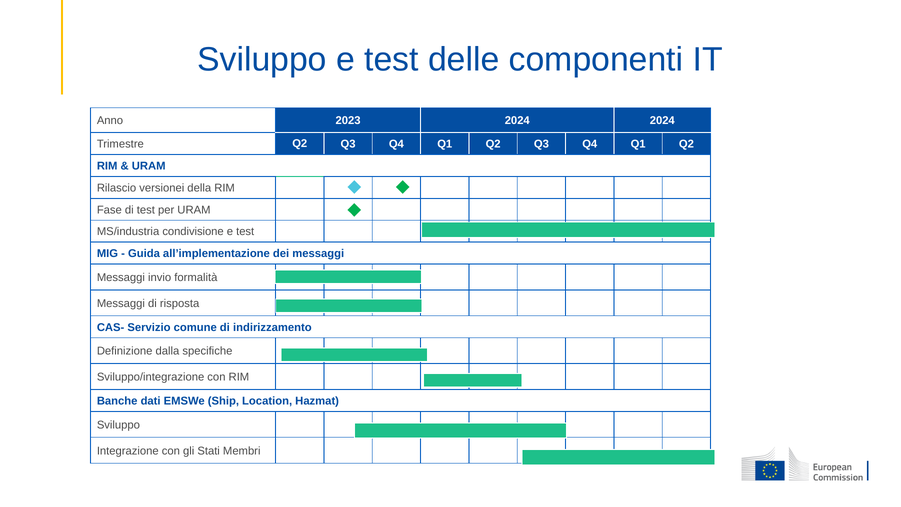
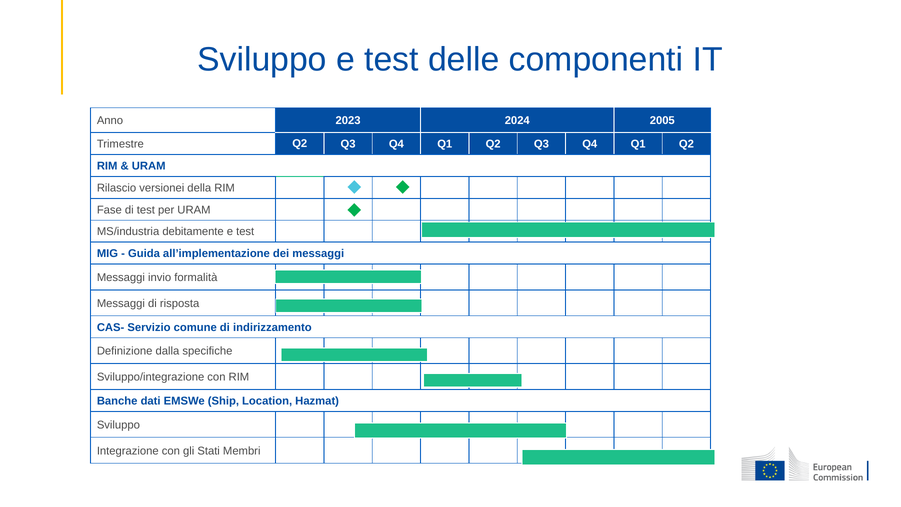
2024 2024: 2024 -> 2005
condivisione: condivisione -> debitamente
